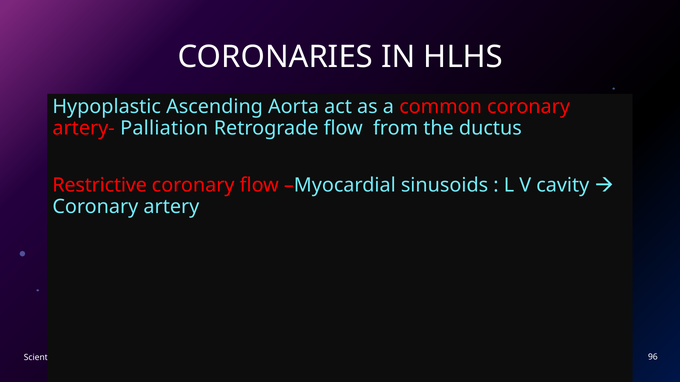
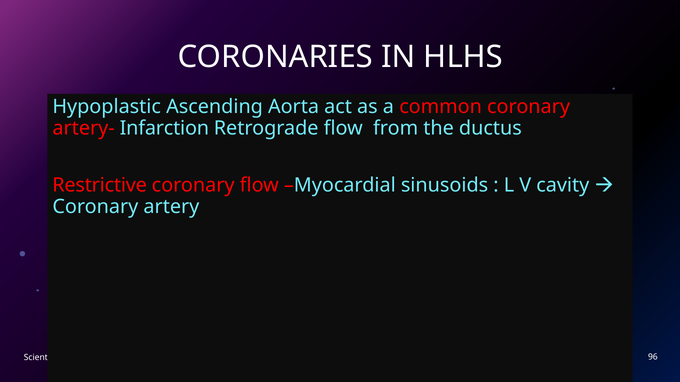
Palliation: Palliation -> Infarction
